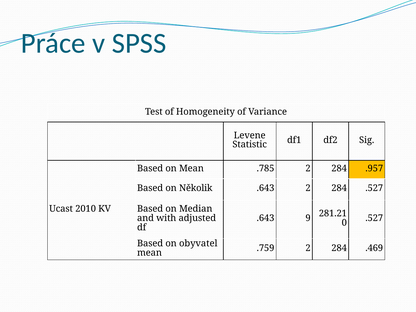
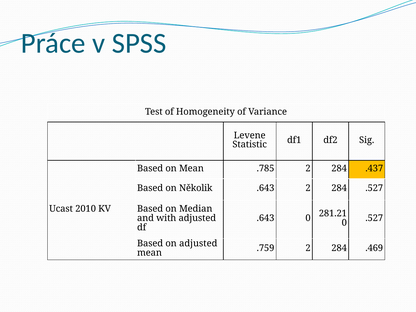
.957: .957 -> .437
.643 9: 9 -> 0
on obyvatel: obyvatel -> adjusted
